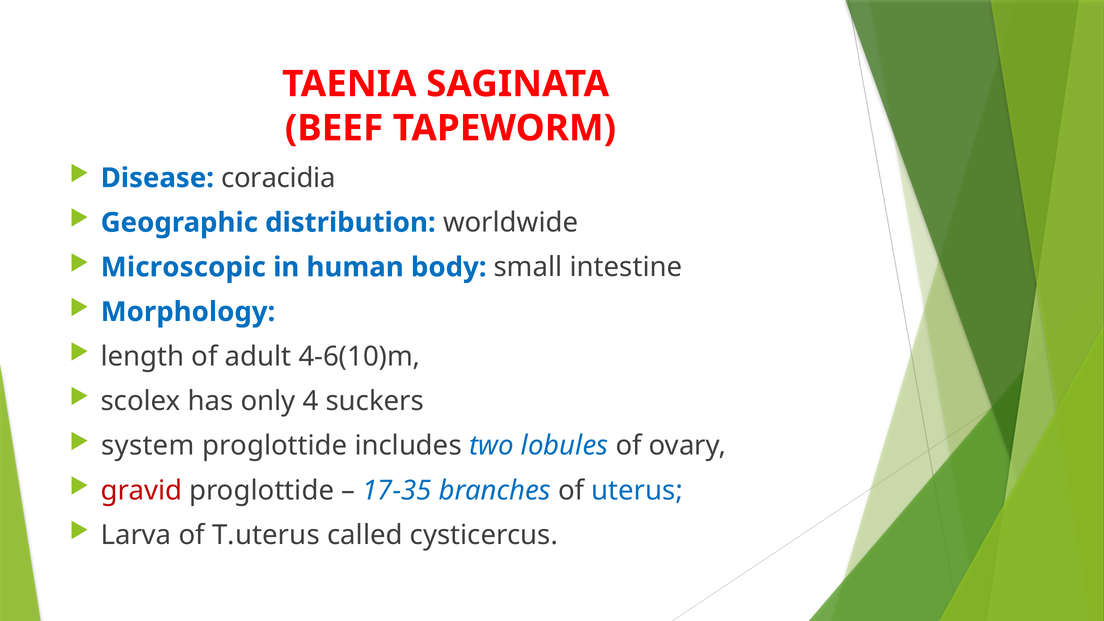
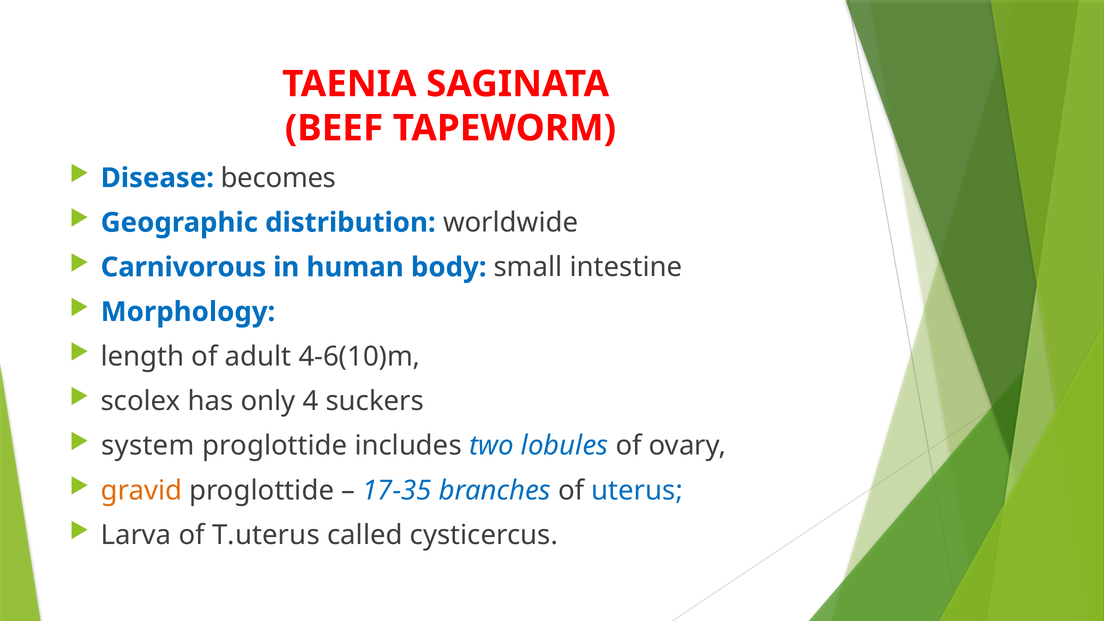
coracidia: coracidia -> becomes
Microscopic: Microscopic -> Carnivorous
gravid colour: red -> orange
